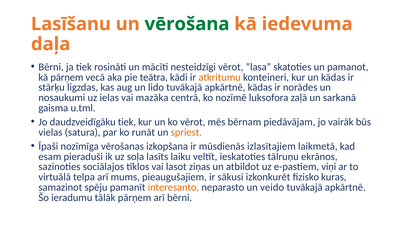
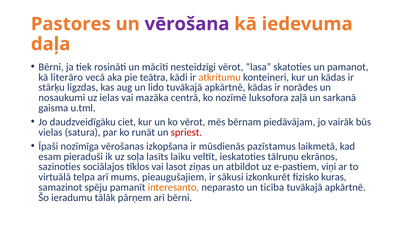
Lasīšanu: Lasīšanu -> Pastores
vērošana colour: green -> purple
kā pārņem: pārņem -> literāro
daudzveidīgāku tiek: tiek -> ciet
spriest colour: orange -> red
izlasītajiem: izlasītajiem -> pazīstamus
veido: veido -> ticība
